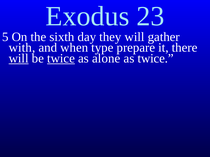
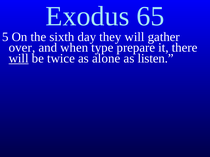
23: 23 -> 65
with: with -> over
twice at (61, 58) underline: present -> none
as twice: twice -> listen
